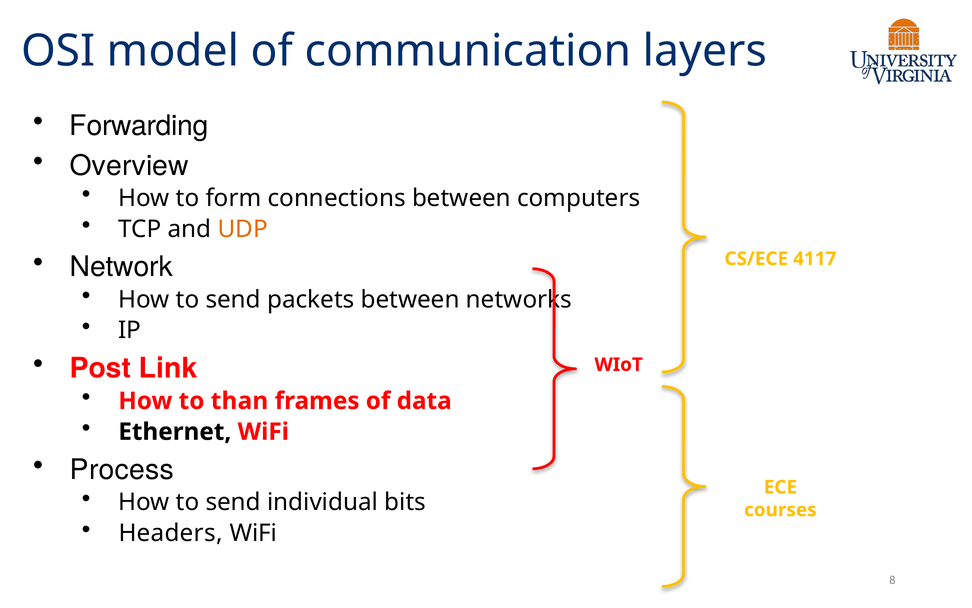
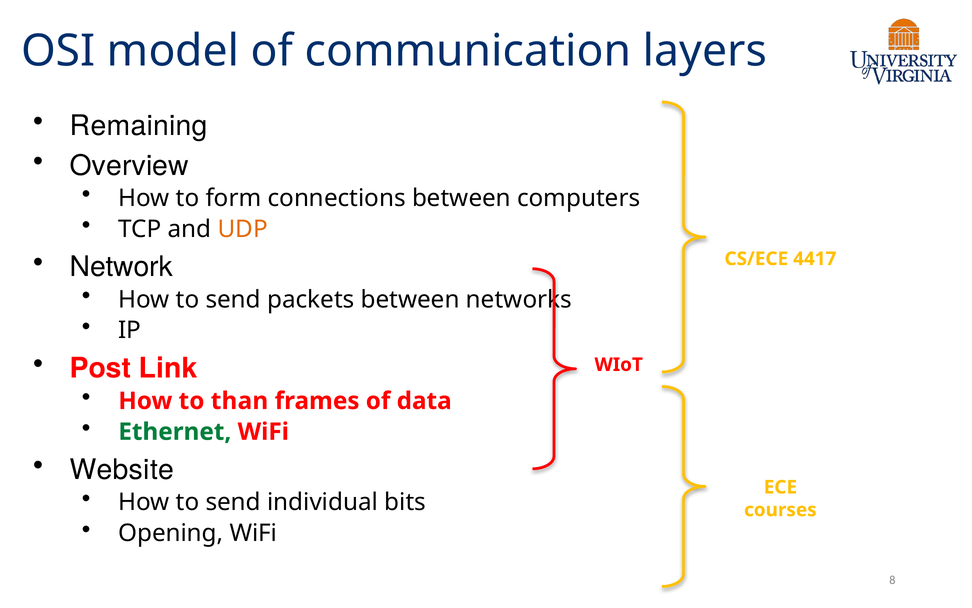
Forwarding: Forwarding -> Remaining
4117: 4117 -> 4417
Ethernet colour: black -> green
Process: Process -> Website
Headers: Headers -> Opening
